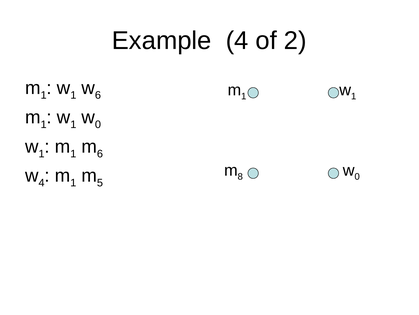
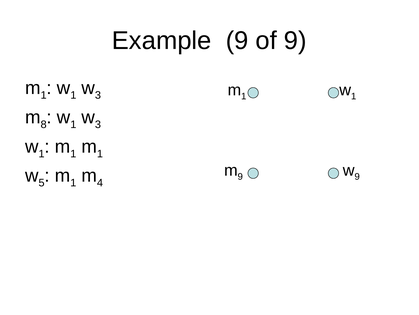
Example 4: 4 -> 9
of 2: 2 -> 9
6 at (98, 95): 6 -> 3
1 at (44, 124): 1 -> 8
0 at (98, 124): 0 -> 3
6 at (100, 153): 6 -> 1
8 at (240, 176): 8 -> 9
0 at (357, 176): 0 -> 9
4 at (42, 183): 4 -> 5
5: 5 -> 4
